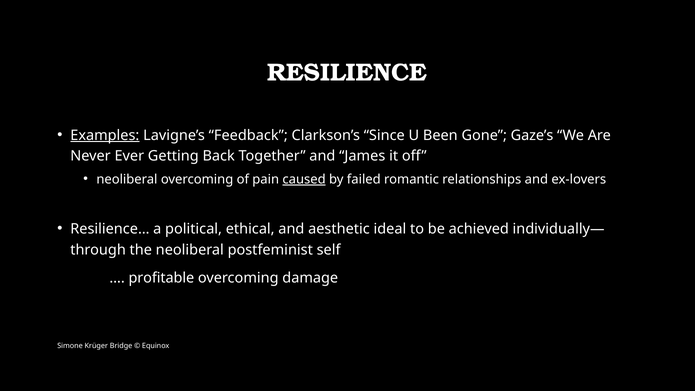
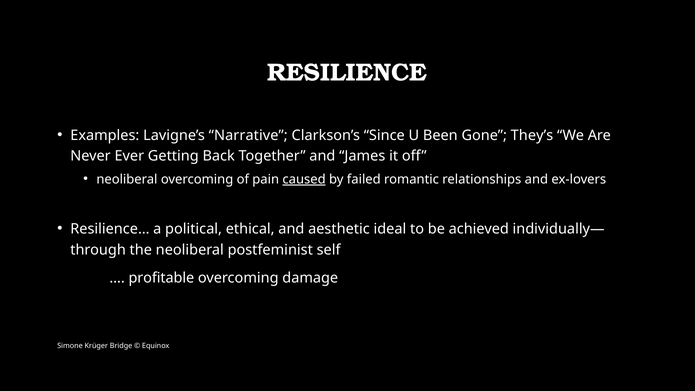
Examples underline: present -> none
Feedback: Feedback -> Narrative
Gaze’s: Gaze’s -> They’s
